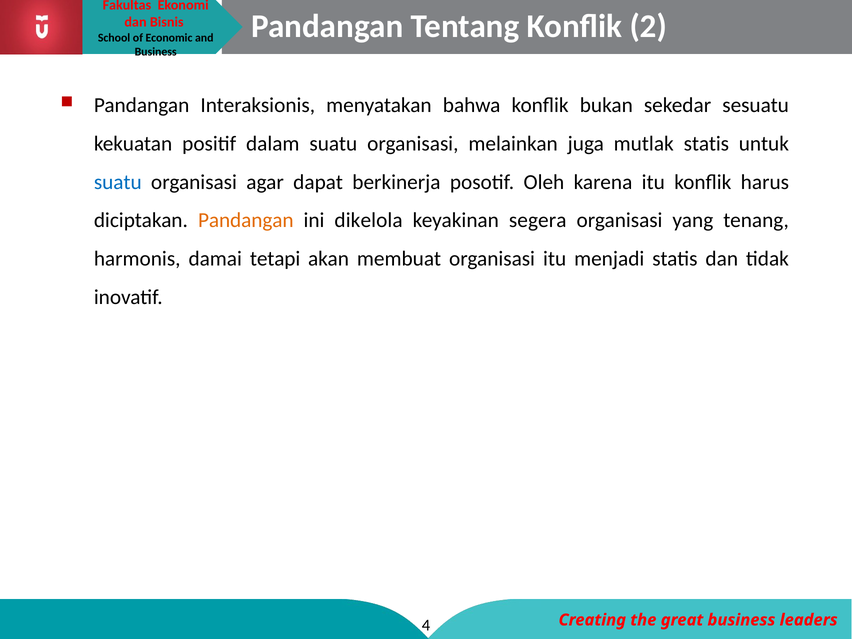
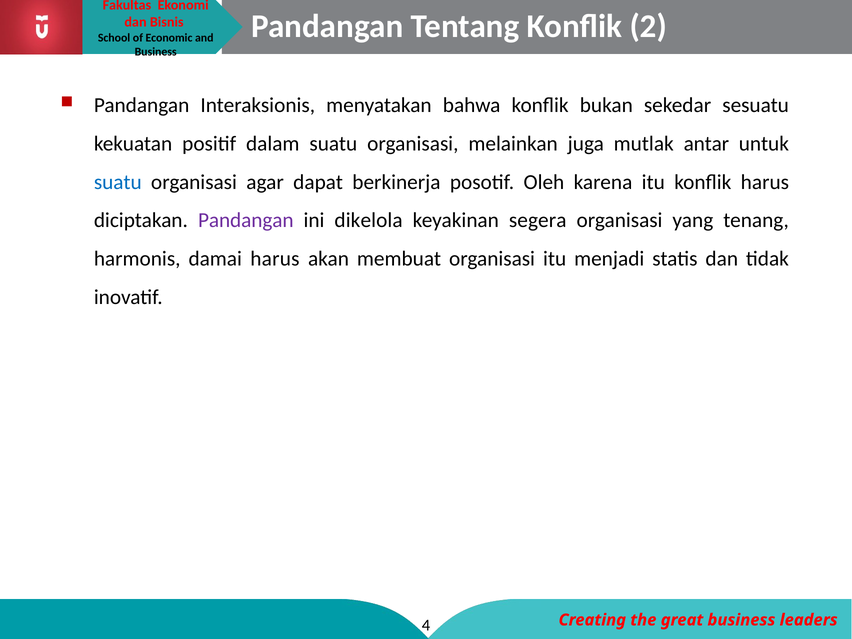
mutlak statis: statis -> antar
Pandangan at (246, 220) colour: orange -> purple
damai tetapi: tetapi -> harus
